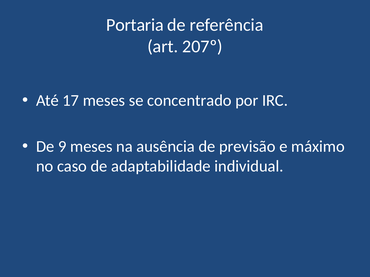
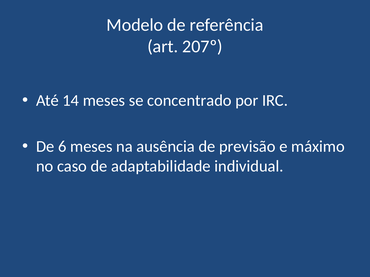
Portaria: Portaria -> Modelo
17: 17 -> 14
9: 9 -> 6
